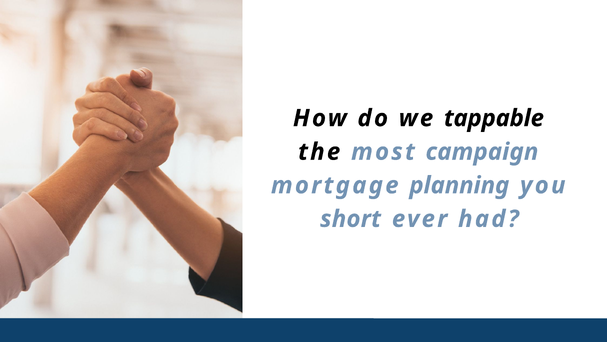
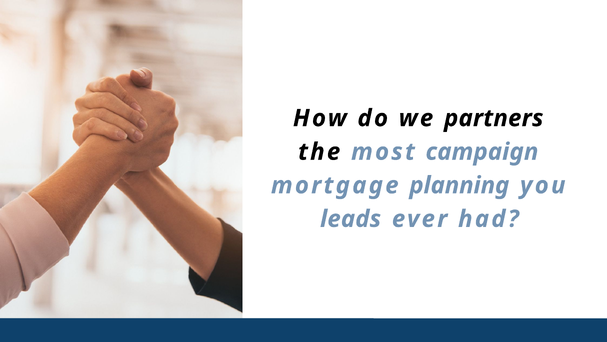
tappable: tappable -> partners
short: short -> leads
